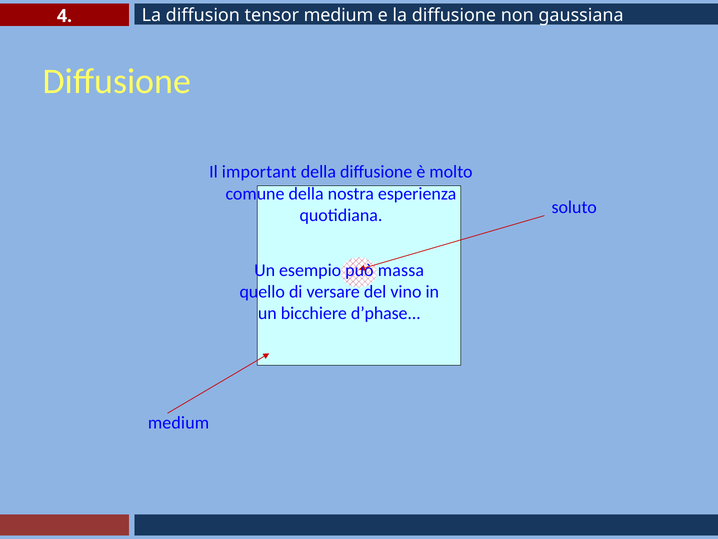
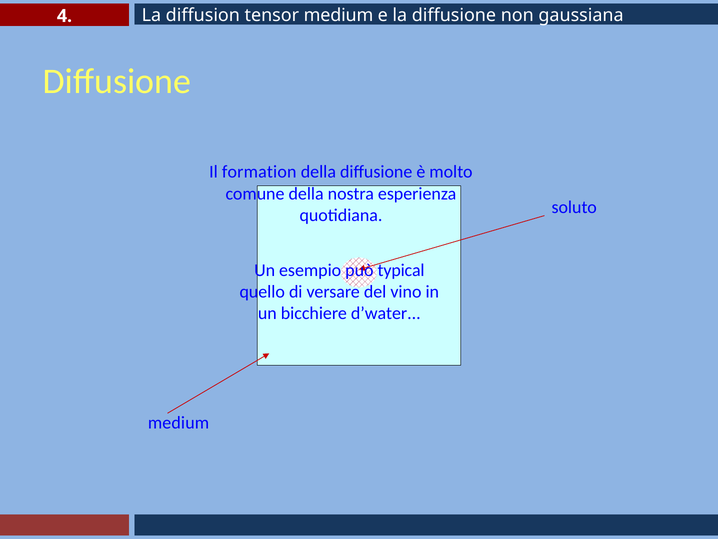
important: important -> formation
massa: massa -> typical
d’phase: d’phase -> d’water
